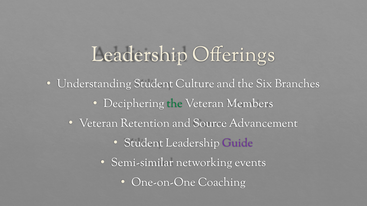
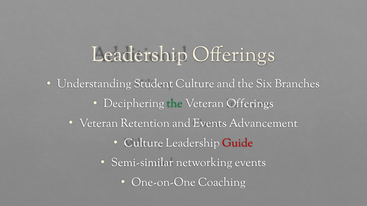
Veteran Members: Members -> Offerings
and Source: Source -> Events
Student at (144, 143): Student -> Culture
Guide colour: purple -> red
